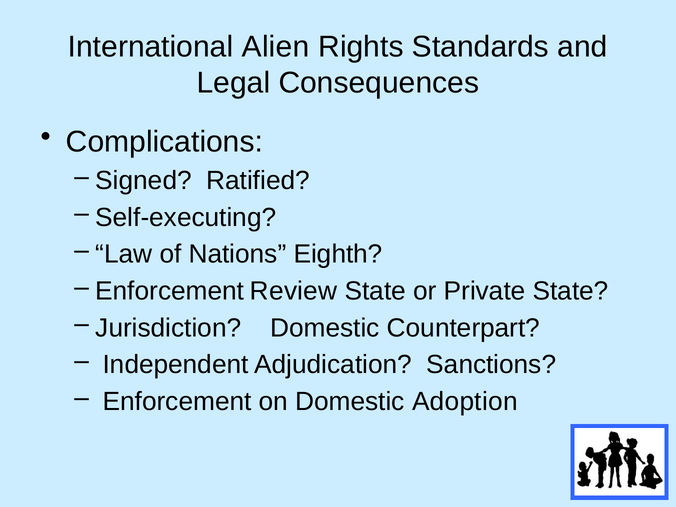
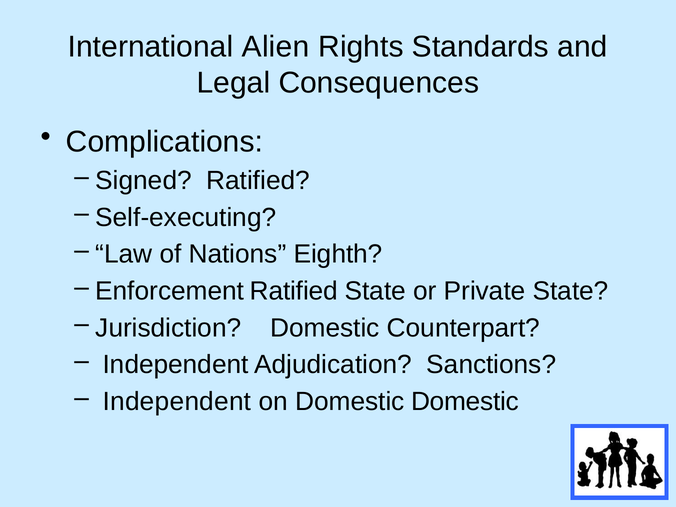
Enforcement Review: Review -> Ratified
Enforcement at (177, 402): Enforcement -> Independent
Domestic Adoption: Adoption -> Domestic
